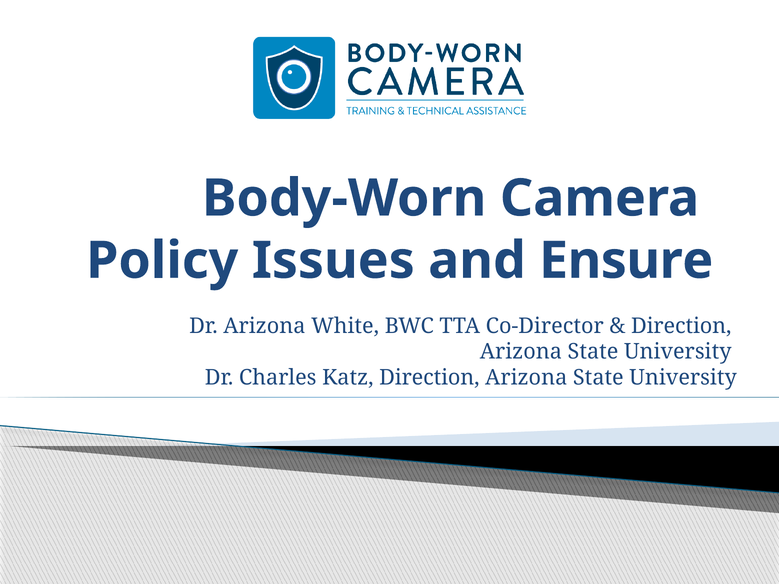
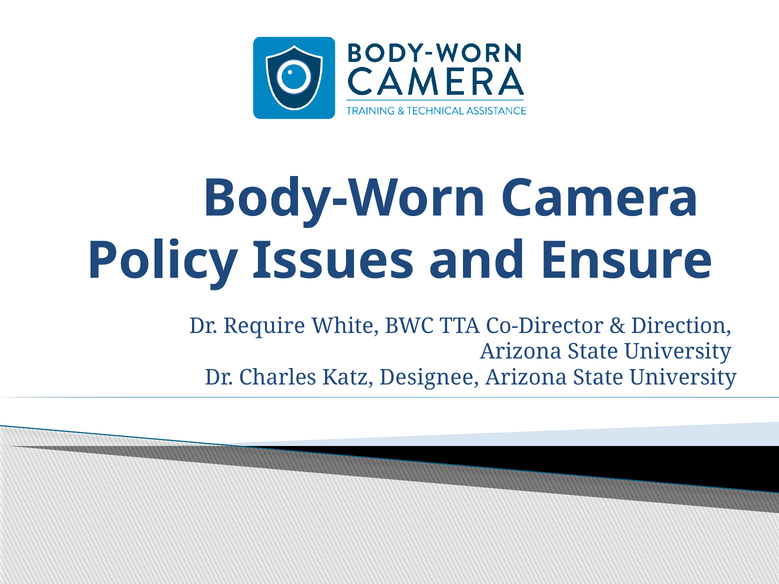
Dr Arizona: Arizona -> Require
Katz Direction: Direction -> Designee
